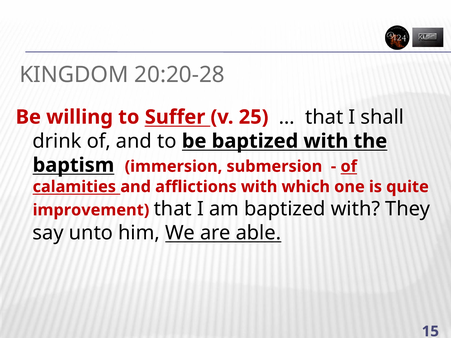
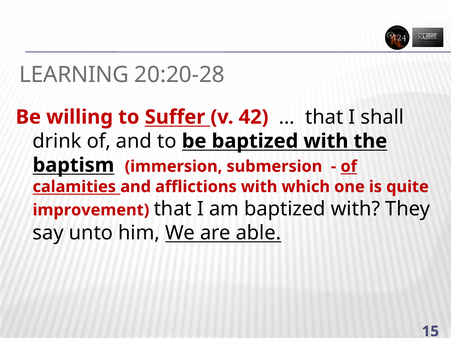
KINGDOM: KINGDOM -> LEARNING
25: 25 -> 42
